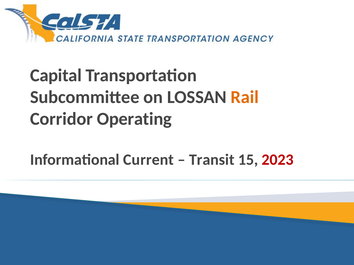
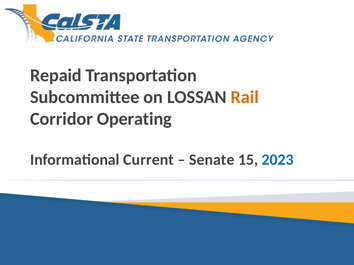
Capital: Capital -> Repaid
Transit: Transit -> Senate
2023 colour: red -> blue
